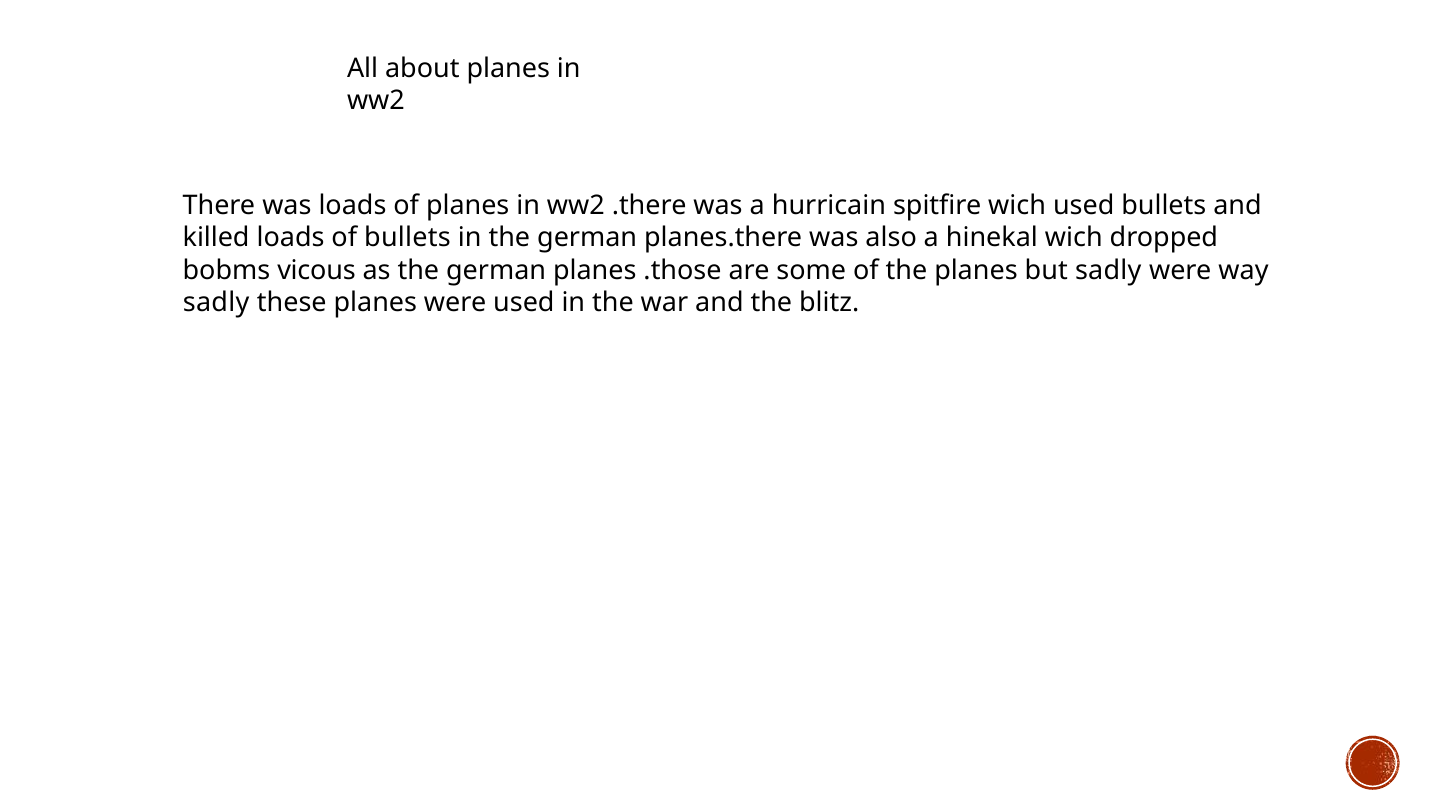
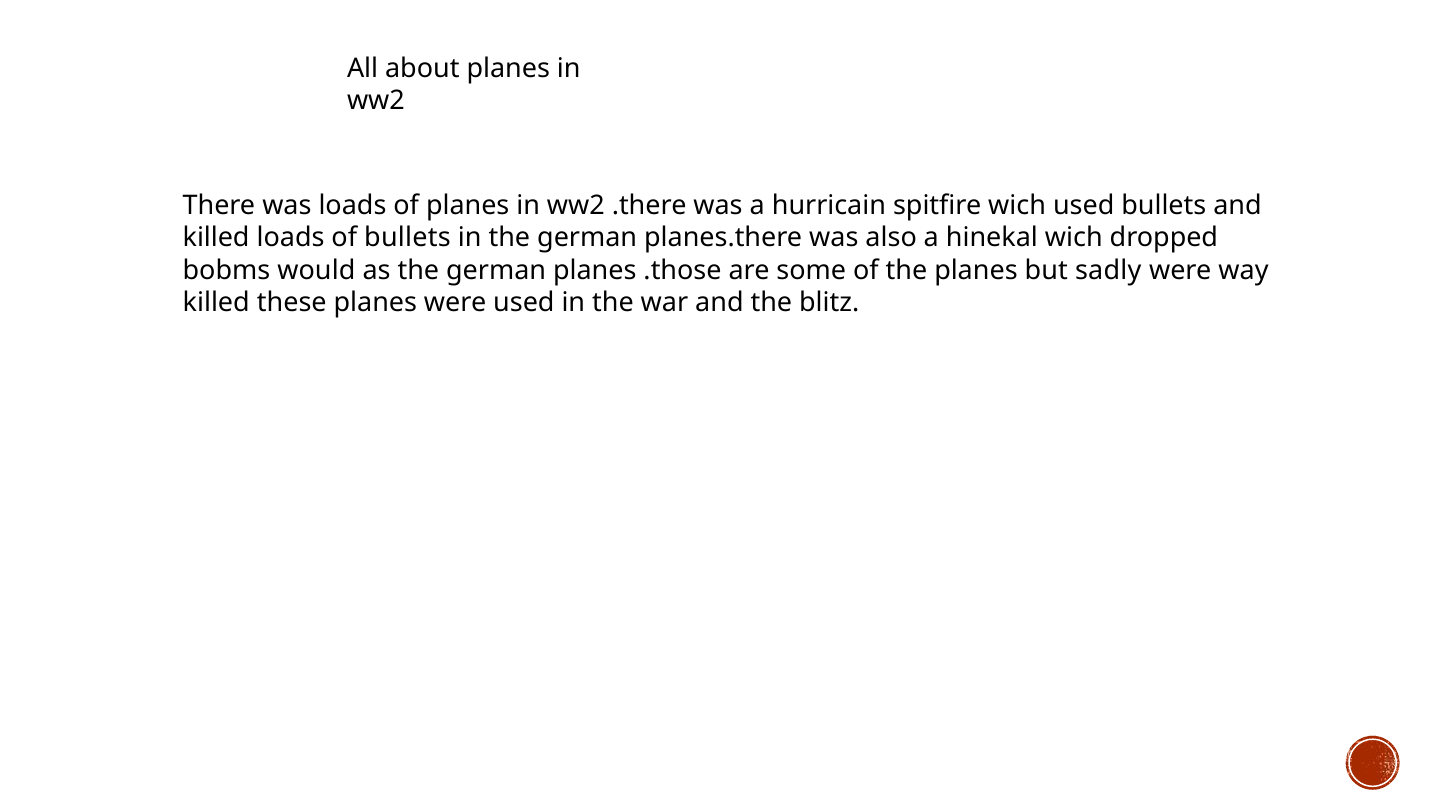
vicous: vicous -> would
sadly at (216, 302): sadly -> killed
